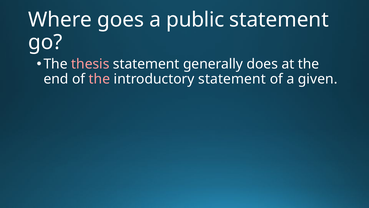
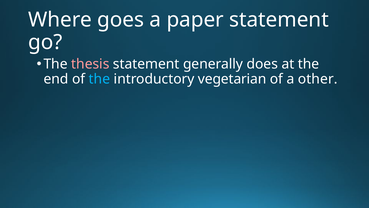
public: public -> paper
the at (99, 79) colour: pink -> light blue
introductory statement: statement -> vegetarian
given: given -> other
